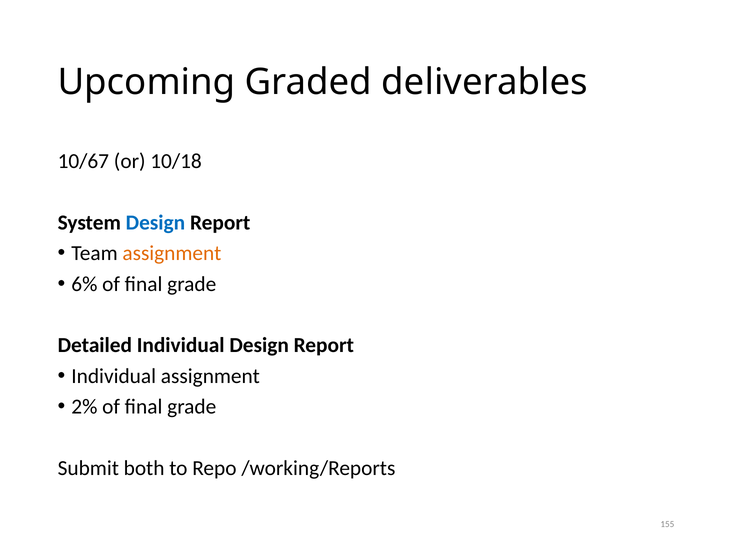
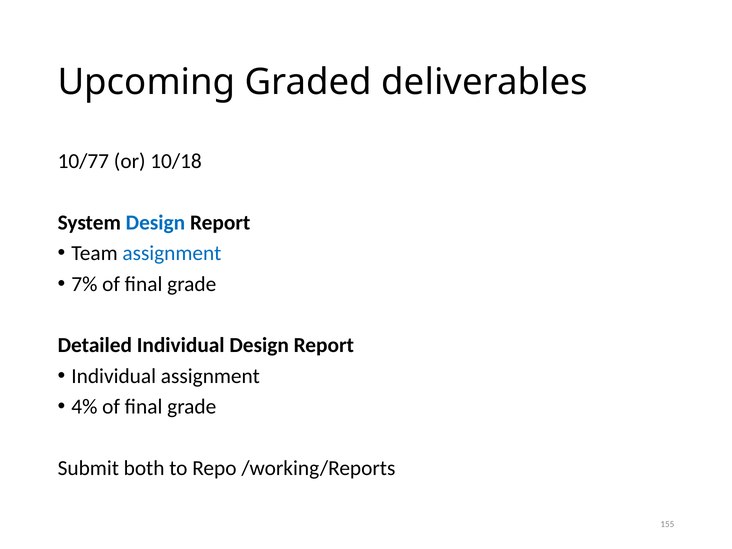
10/67: 10/67 -> 10/77
assignment at (172, 253) colour: orange -> blue
6%: 6% -> 7%
2%: 2% -> 4%
